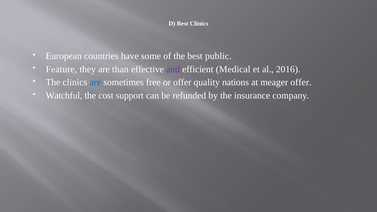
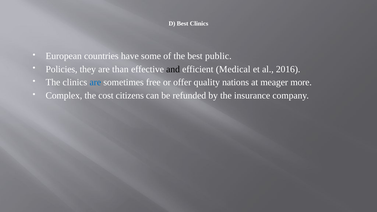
Feature: Feature -> Policies
and colour: purple -> black
meager offer: offer -> more
Watchful: Watchful -> Complex
support: support -> citizens
